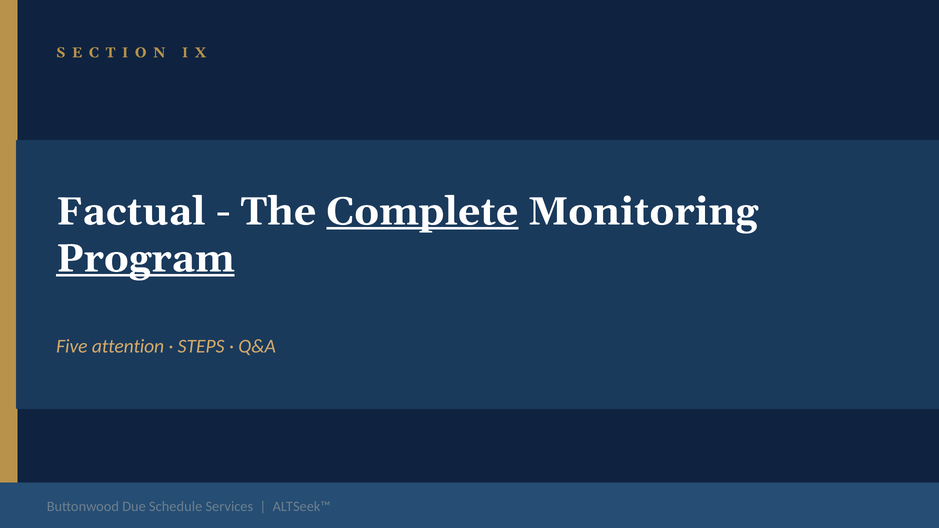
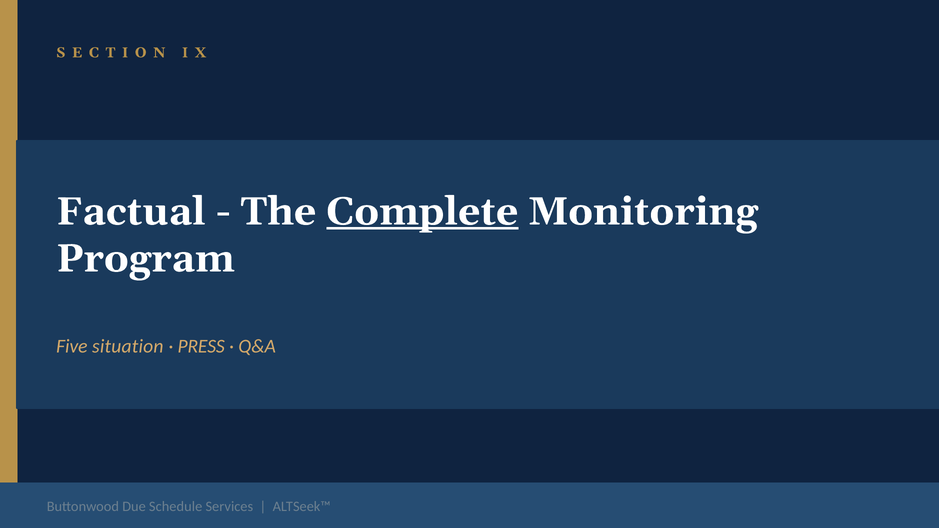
Program underline: present -> none
attention: attention -> situation
STEPS: STEPS -> PRESS
